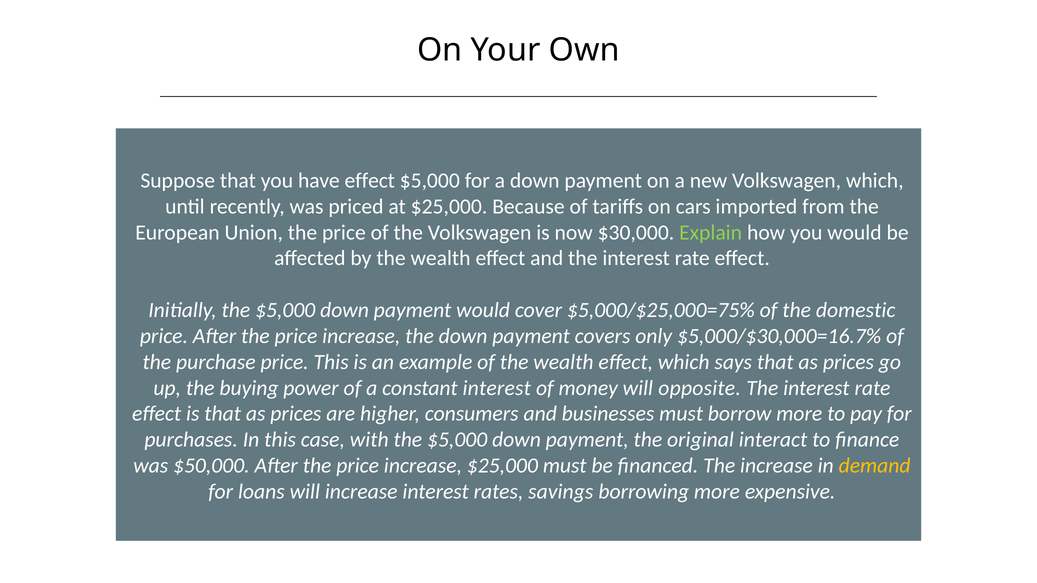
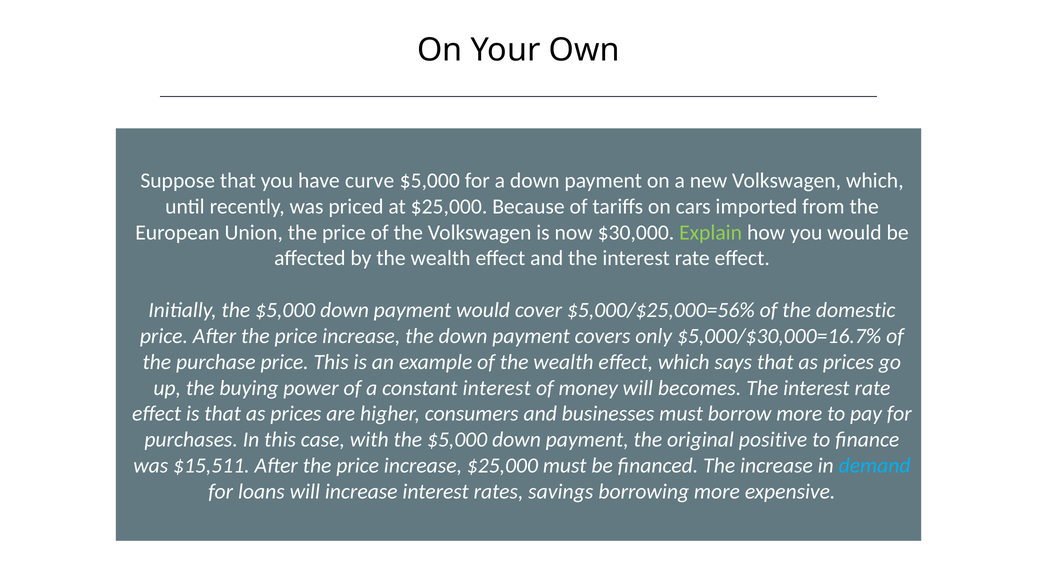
have effect: effect -> curve
$5,000/$25,000=75%: $5,000/$25,000=75% -> $5,000/$25,000=56%
opposite: opposite -> becomes
interact: interact -> positive
$50,000: $50,000 -> $15,511
demand colour: yellow -> light blue
